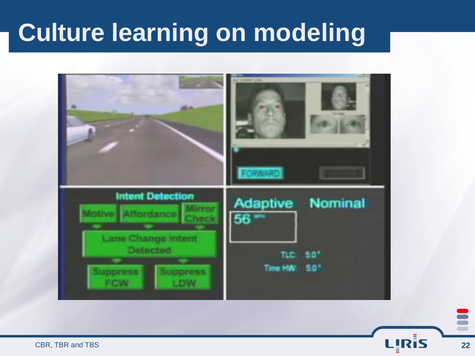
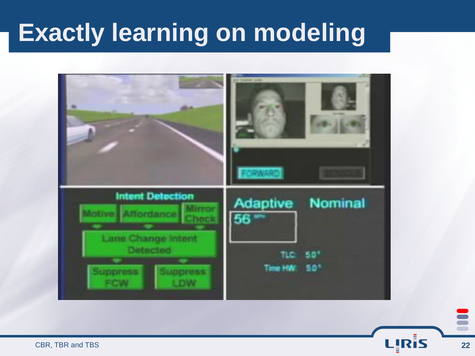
Culture: Culture -> Exactly
